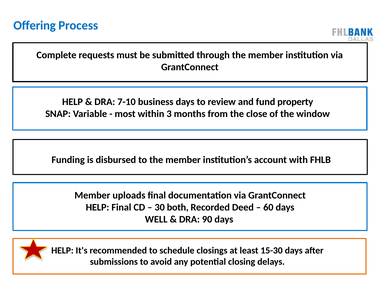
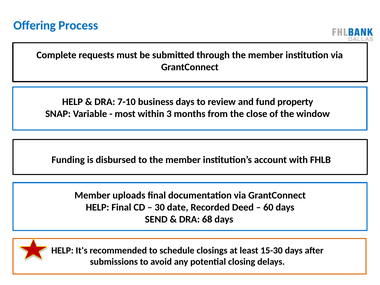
both: both -> date
WELL: WELL -> SEND
90: 90 -> 68
